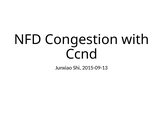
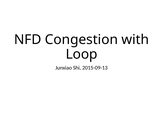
Ccnd: Ccnd -> Loop
